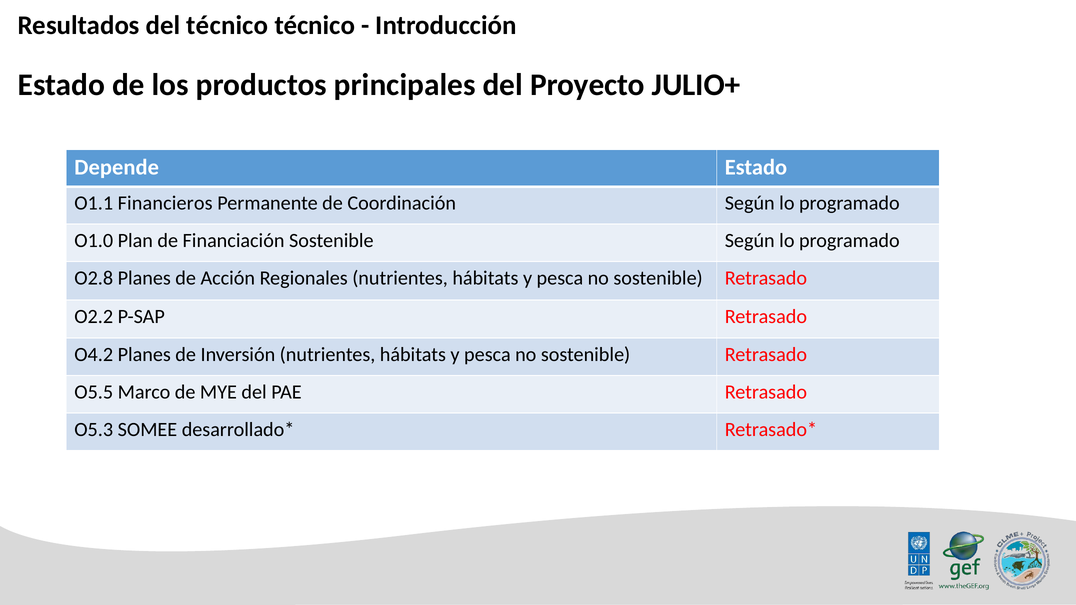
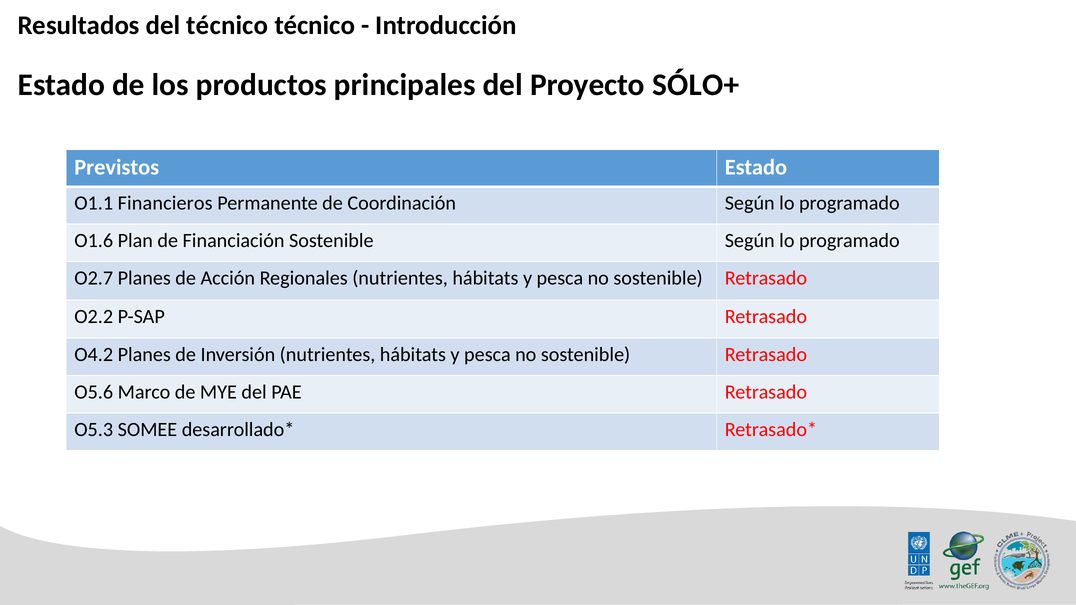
JULIO+: JULIO+ -> SÓLO+
Depende: Depende -> Previstos
O1.0: O1.0 -> O1.6
O2.8: O2.8 -> O2.7
O5.5: O5.5 -> O5.6
